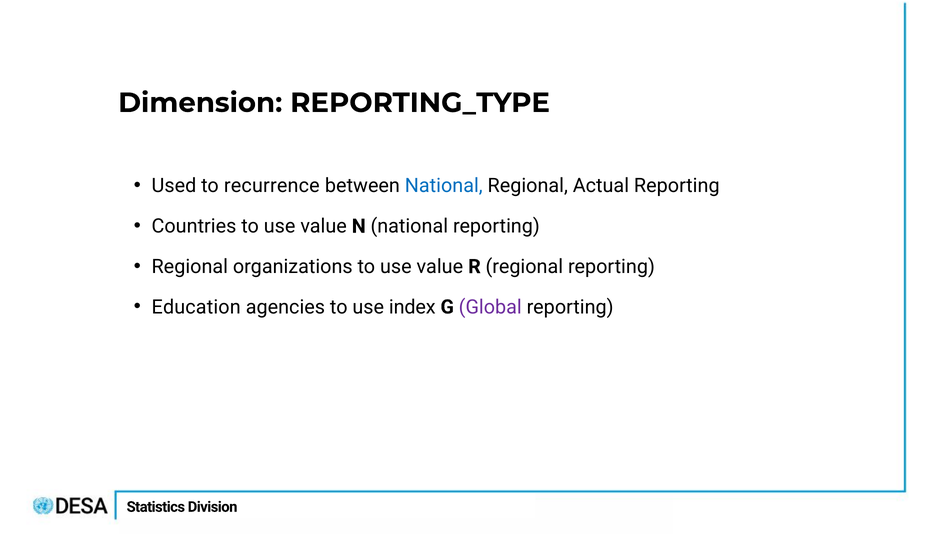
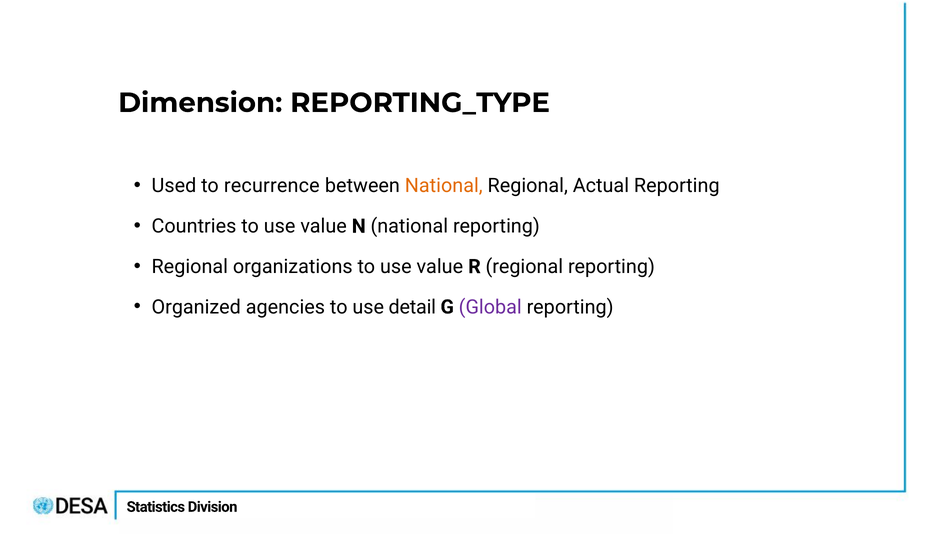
National at (444, 186) colour: blue -> orange
Education: Education -> Organized
index: index -> detail
